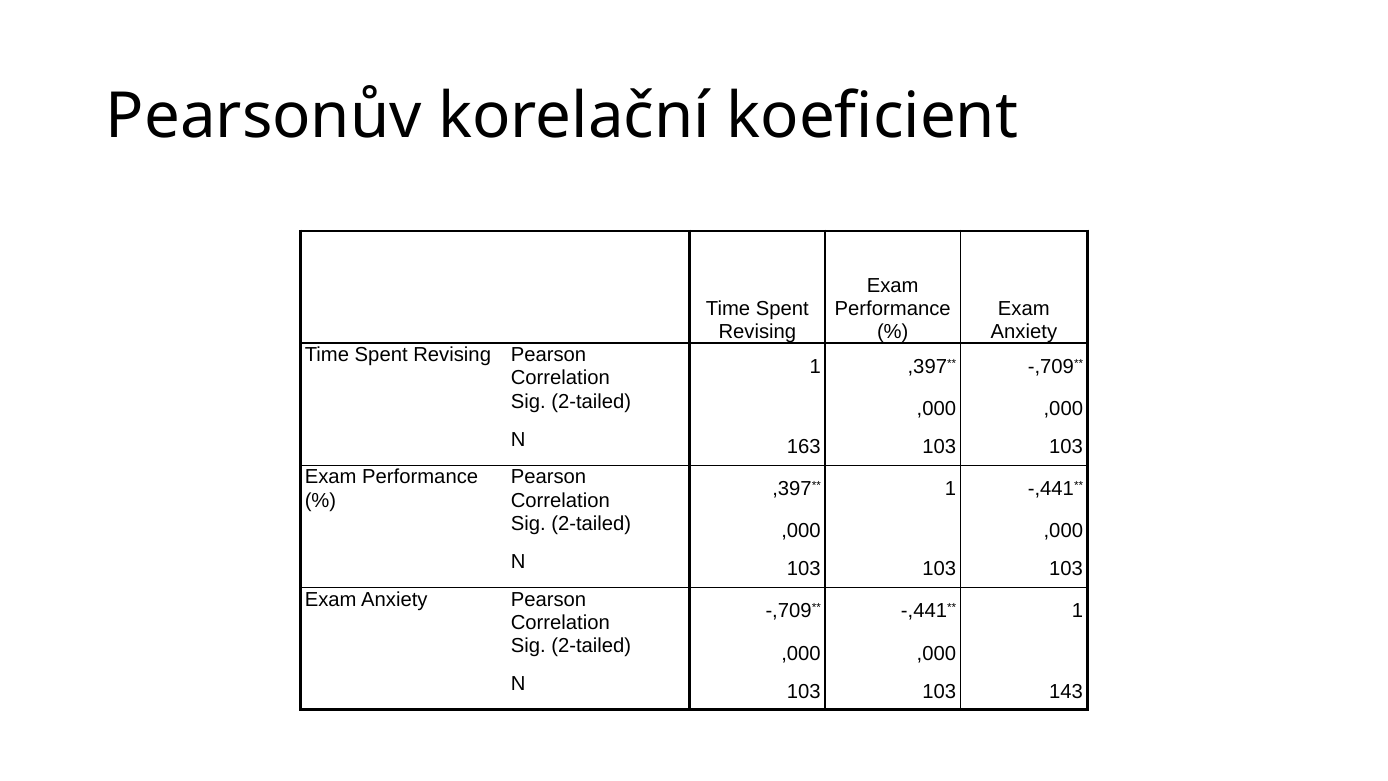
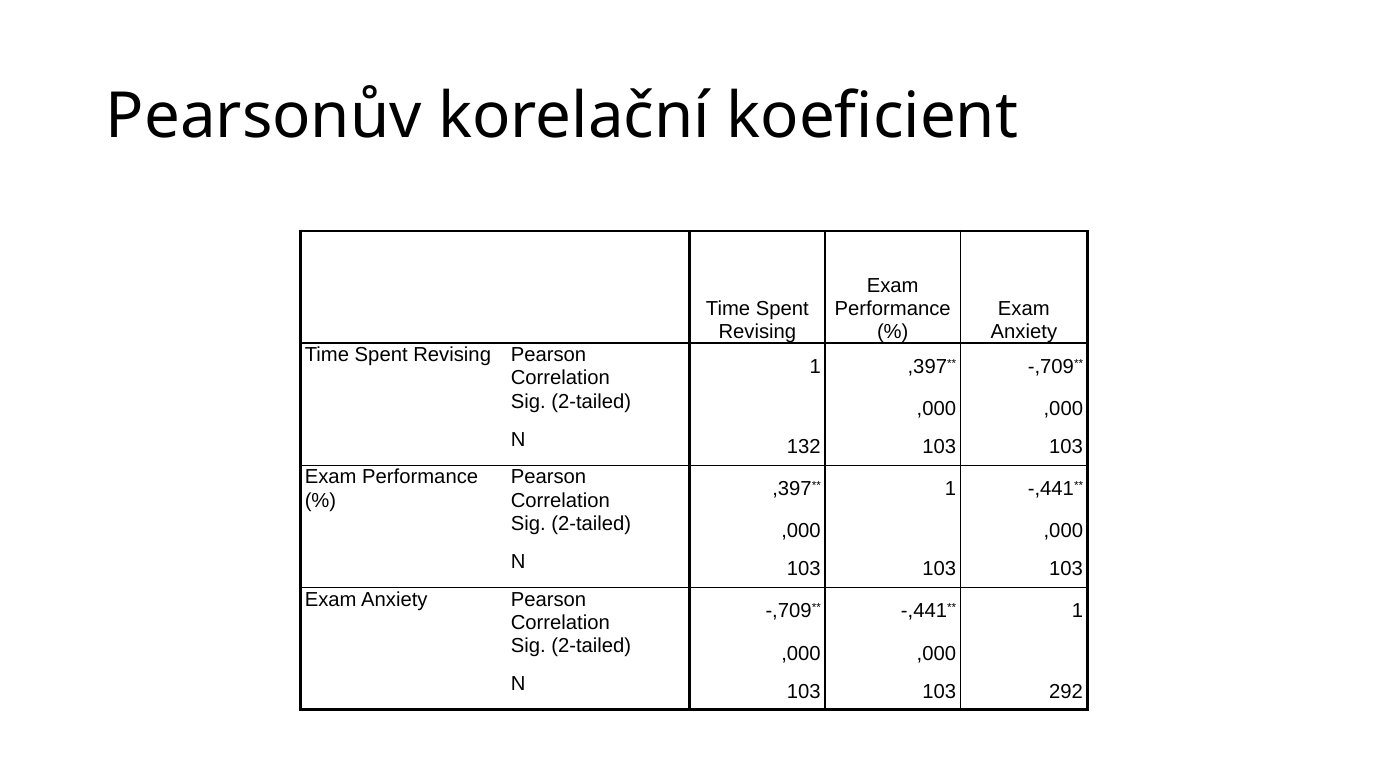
163: 163 -> 132
143: 143 -> 292
